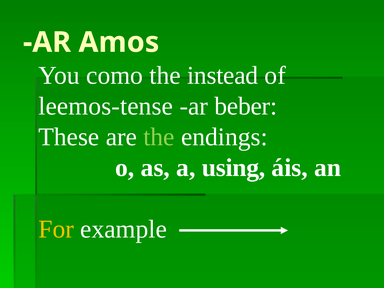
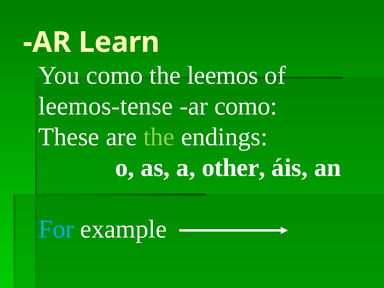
Amos: Amos -> Learn
instead: instead -> leemos
ar beber: beber -> como
using: using -> other
For colour: yellow -> light blue
